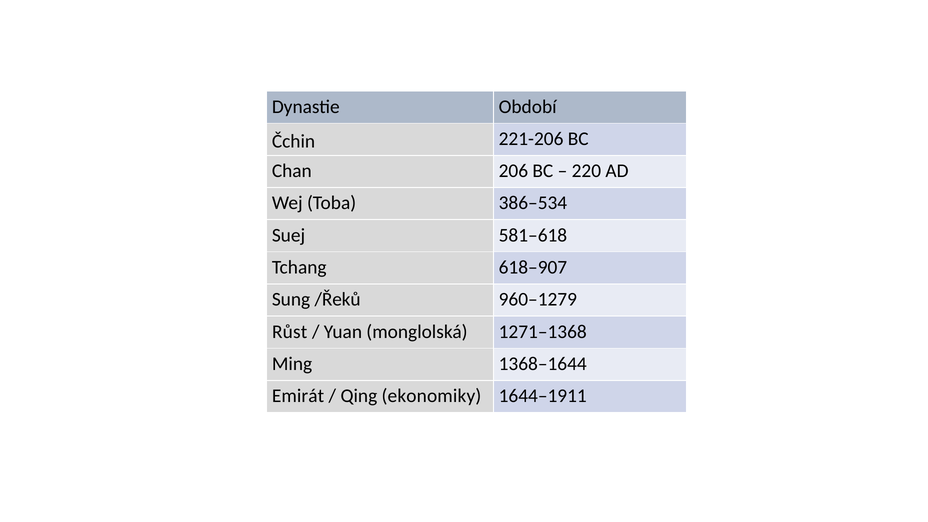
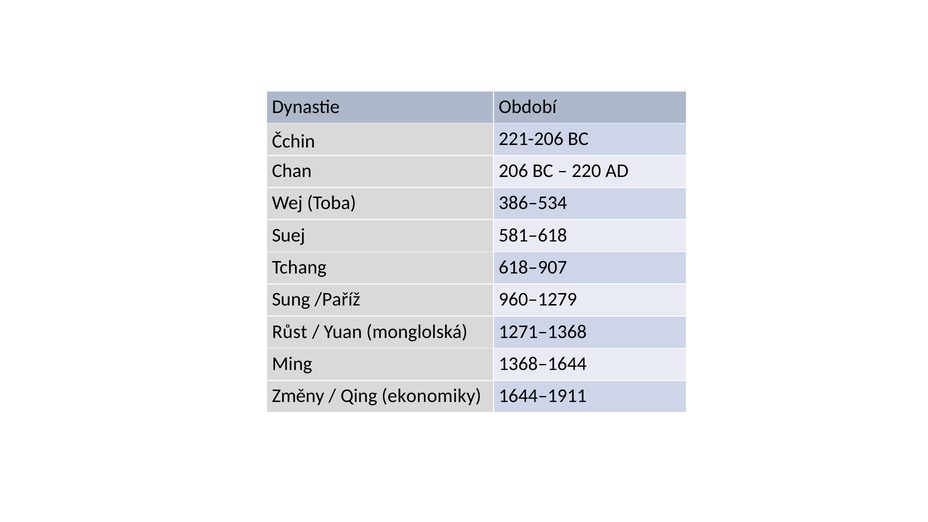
/Řeků: /Řeků -> /Paříž
Emirát: Emirát -> Změny
